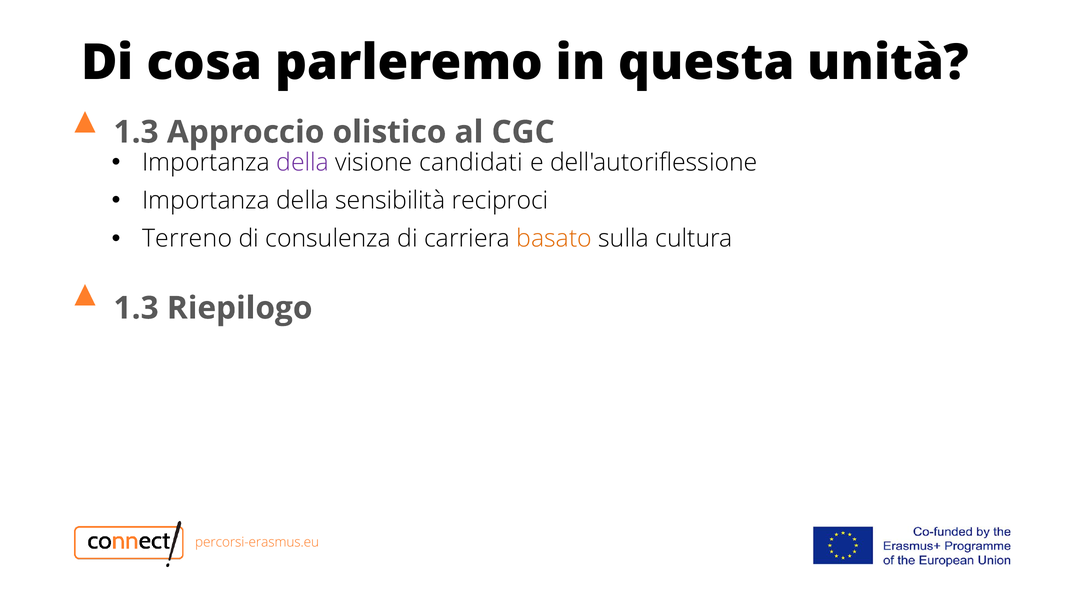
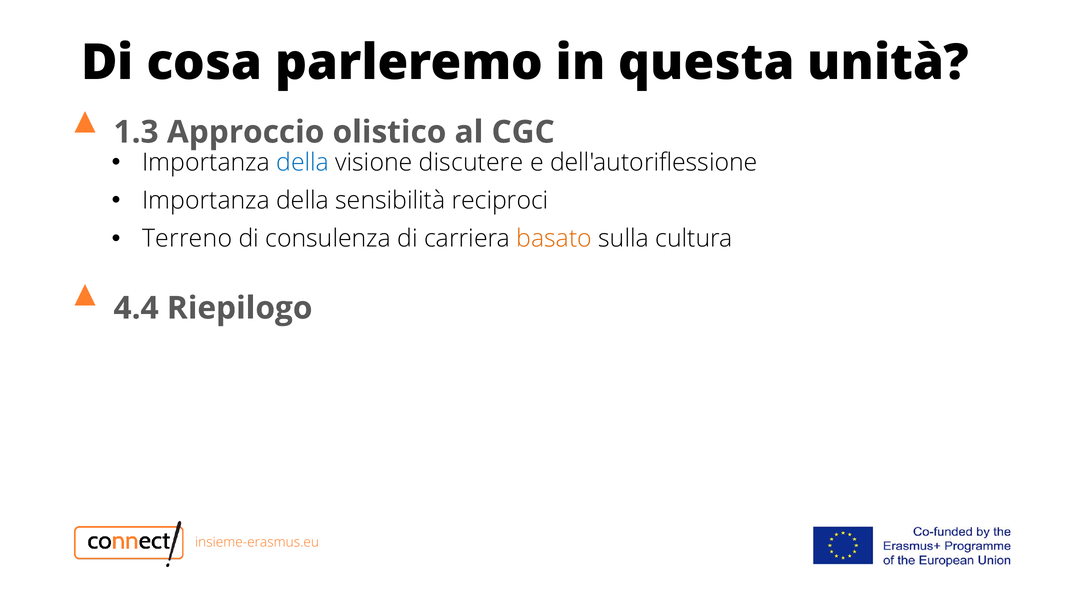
della at (303, 162) colour: purple -> blue
candidati: candidati -> discutere
1.3 at (136, 308): 1.3 -> 4.4
percorsi-erasmus.eu: percorsi-erasmus.eu -> insieme-erasmus.eu
